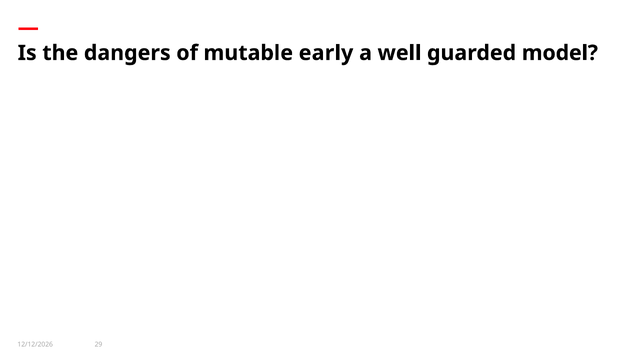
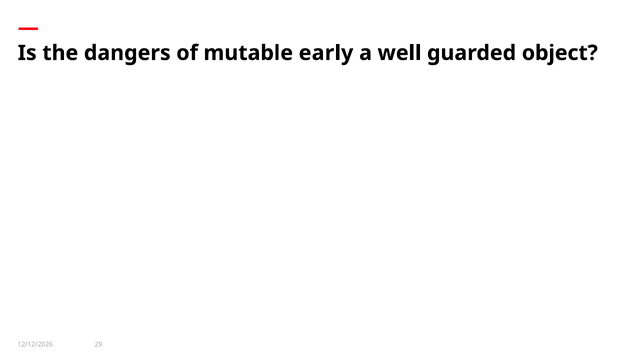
model: model -> object
